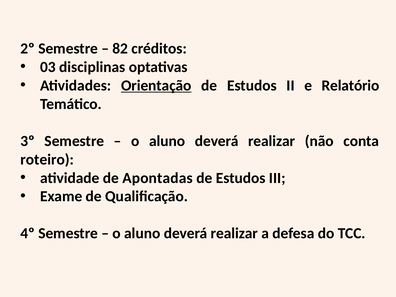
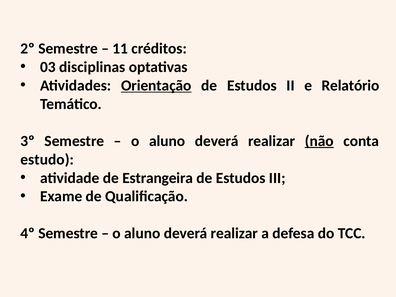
82: 82 -> 11
não underline: none -> present
roteiro: roteiro -> estudo
Apontadas: Apontadas -> Estrangeira
